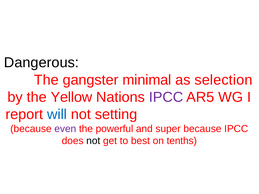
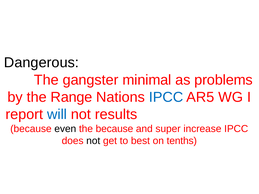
selection: selection -> problems
Yellow: Yellow -> Range
IPCC at (166, 97) colour: purple -> blue
setting: setting -> results
even colour: purple -> black
the powerful: powerful -> because
super because: because -> increase
